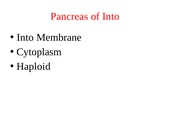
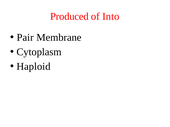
Pancreas: Pancreas -> Produced
Into at (25, 38): Into -> Pair
